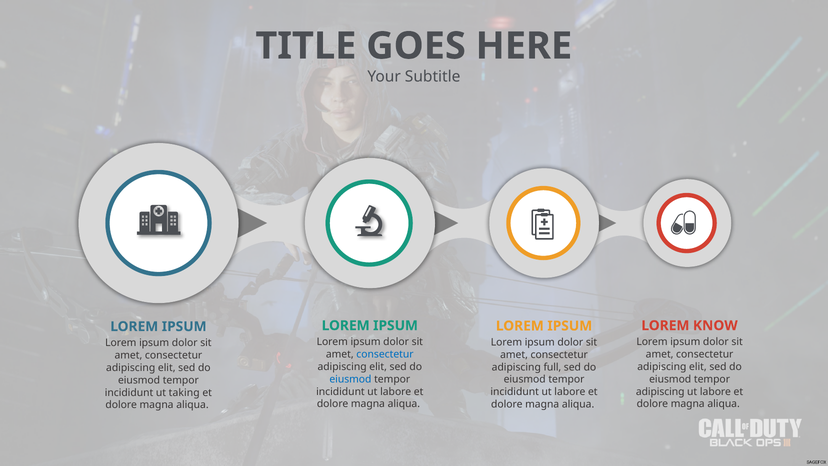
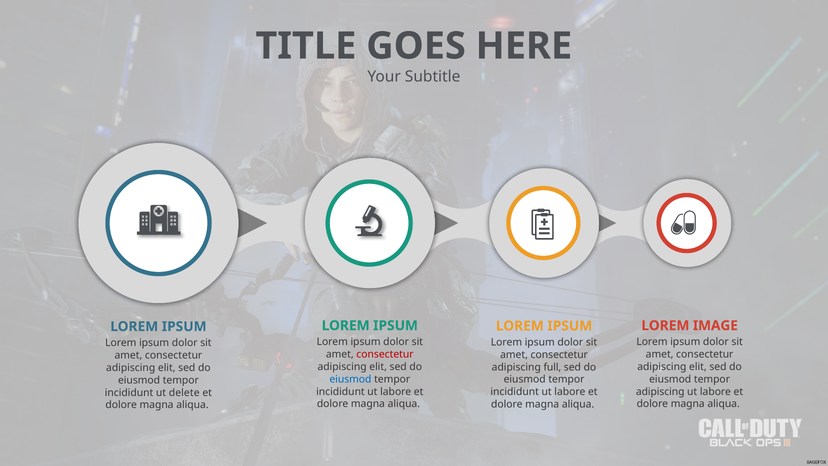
KNOW: KNOW -> IMAGE
consectetur at (385, 354) colour: blue -> red
taking: taking -> delete
